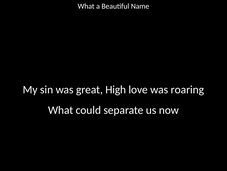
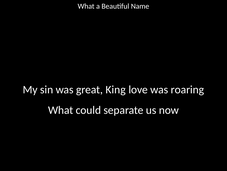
High: High -> King
